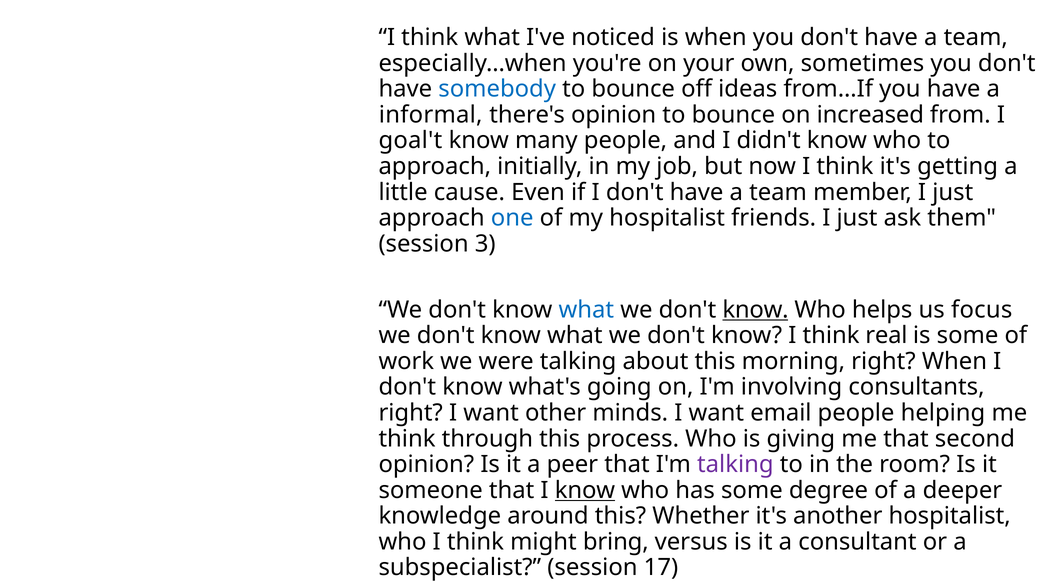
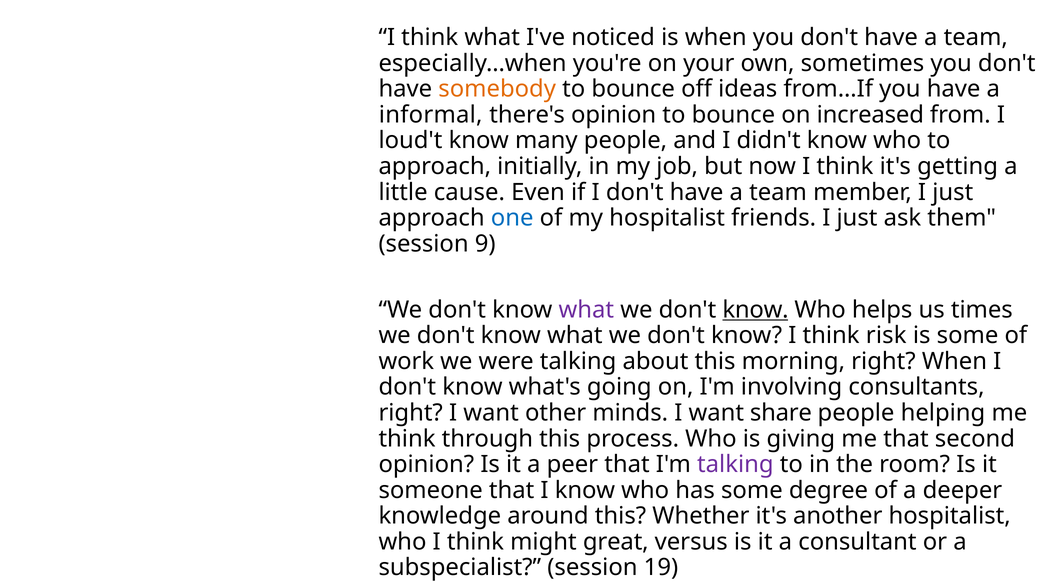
somebody colour: blue -> orange
goal't: goal't -> loud't
3: 3 -> 9
what at (586, 310) colour: blue -> purple
focus: focus -> times
real: real -> risk
email: email -> share
know at (585, 490) underline: present -> none
bring: bring -> great
17: 17 -> 19
